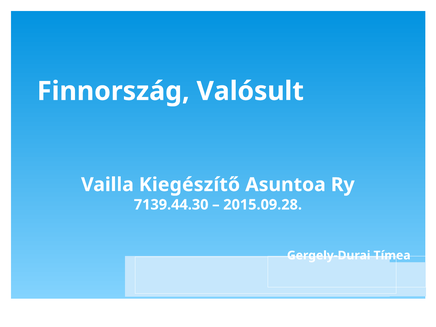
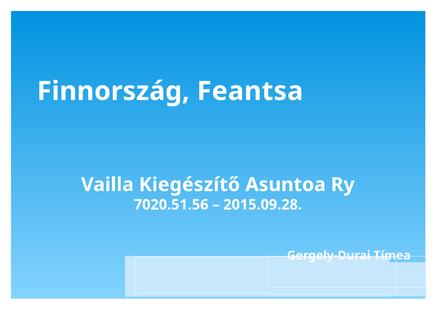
Valósult: Valósult -> Feantsa
7139.44.30: 7139.44.30 -> 7020.51.56
